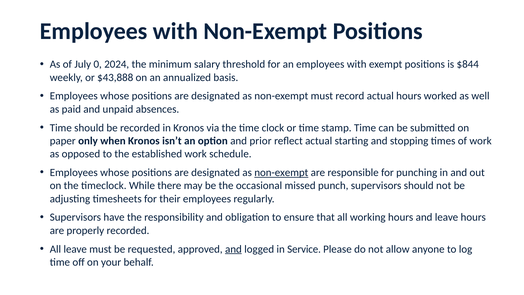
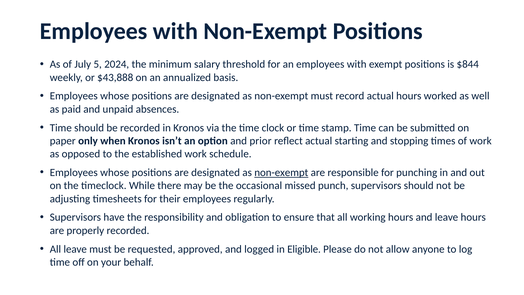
0: 0 -> 5
and at (233, 249) underline: present -> none
Service: Service -> Eligible
